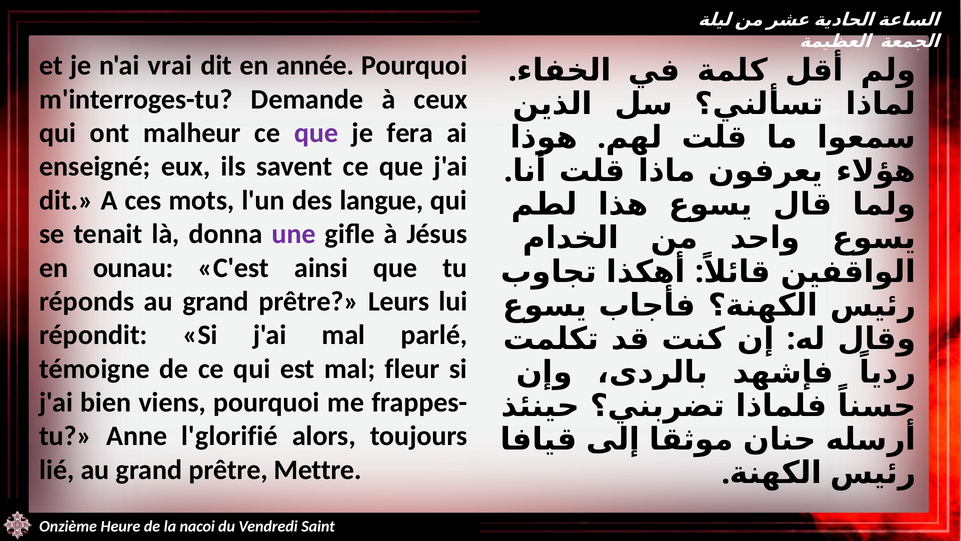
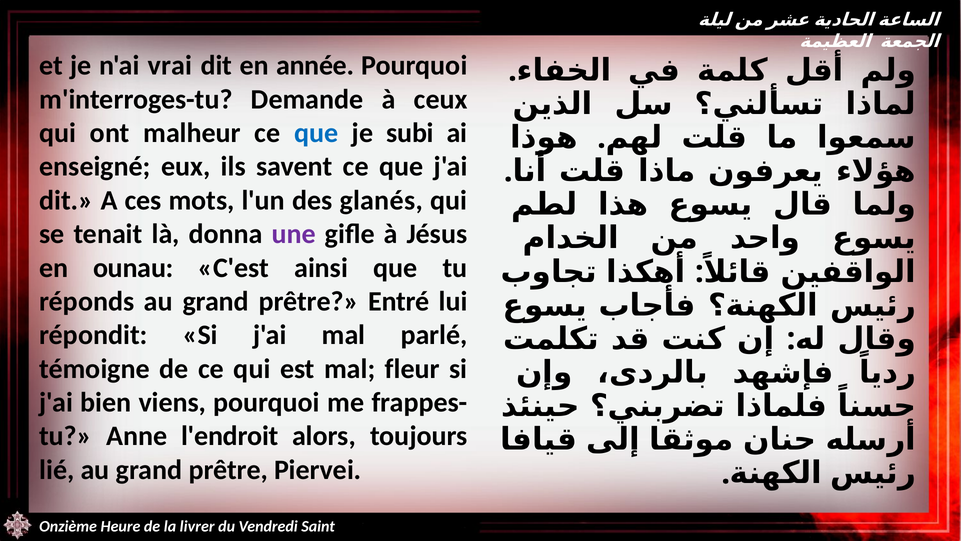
que at (316, 133) colour: purple -> blue
fera: fera -> subi
langue: langue -> glanés
Leurs: Leurs -> Entré
l'glorifié: l'glorifié -> l'endroit
Mettre: Mettre -> Piervei
nacoi: nacoi -> livrer
